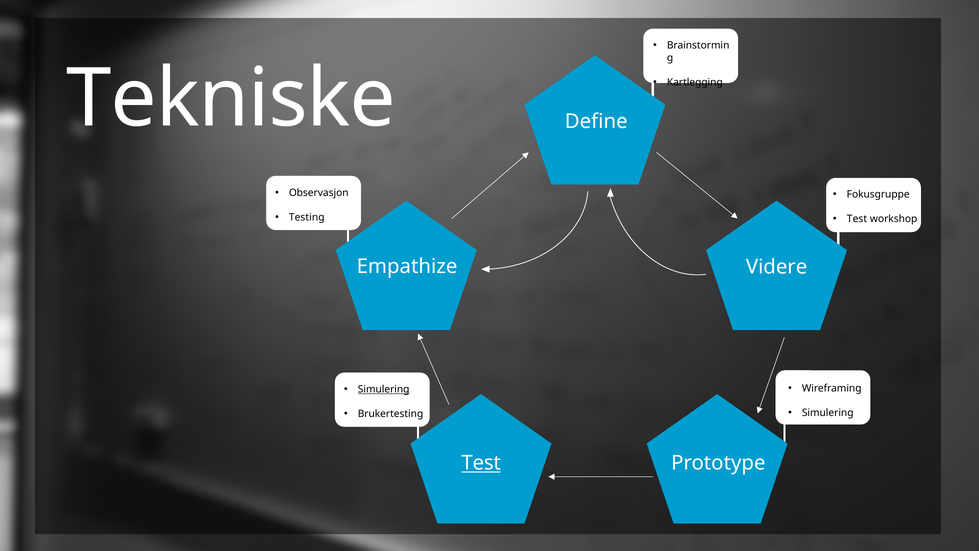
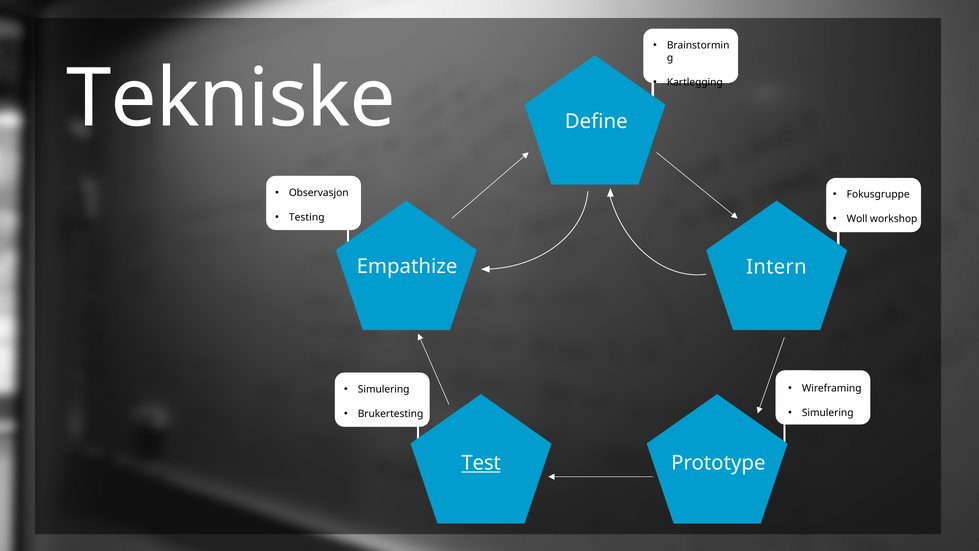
Test at (857, 219): Test -> Woll
Videre: Videre -> Intern
Simulering at (384, 389) underline: present -> none
